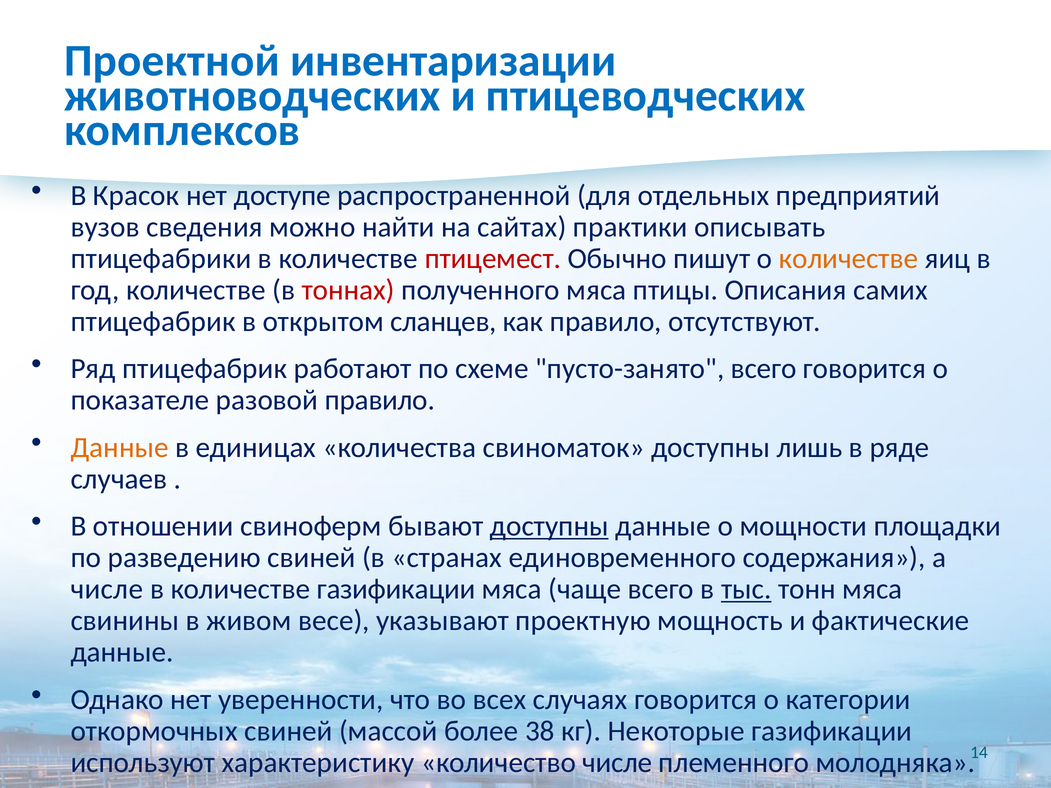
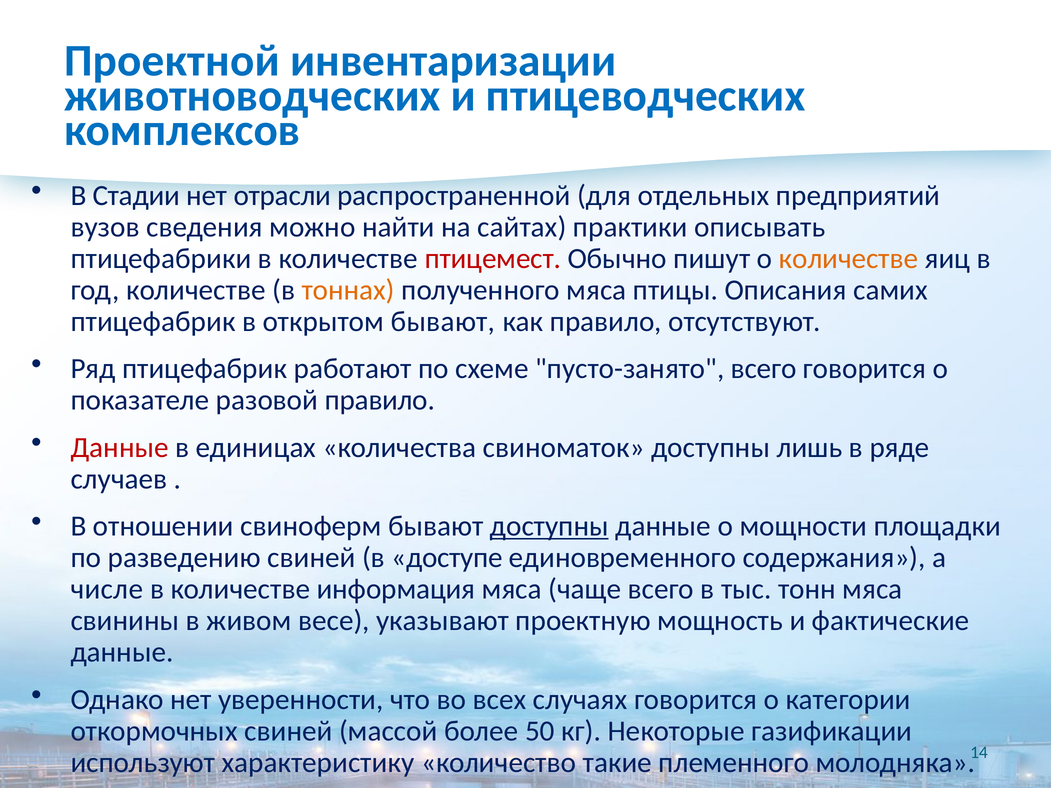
Красок: Красок -> Стадии
доступе: доступе -> отрасли
тоннах colour: red -> orange
открытом сланцев: сланцев -> бывают
Данные at (120, 448) colour: orange -> red
странах: странах -> доступе
количестве газификации: газификации -> информация
тыс underline: present -> none
38: 38 -> 50
количество числе: числе -> такие
